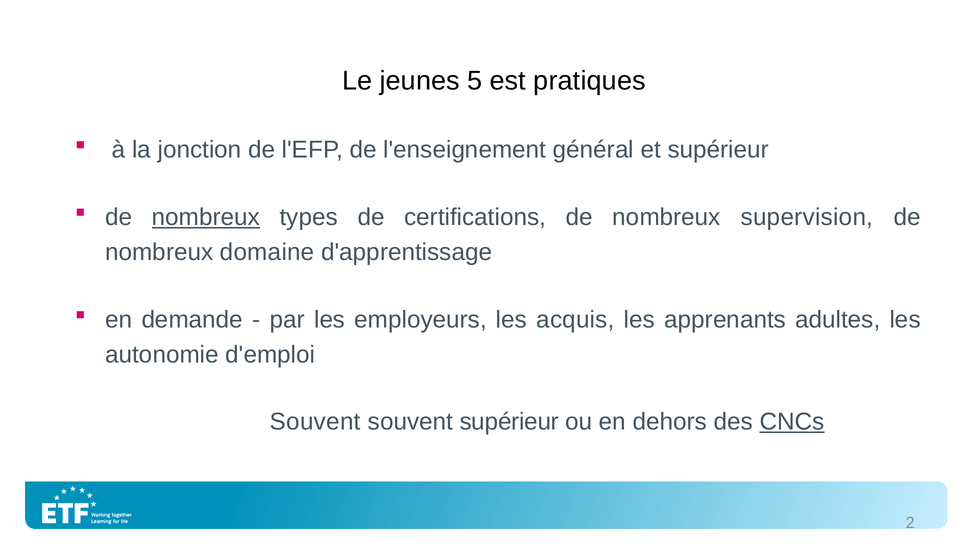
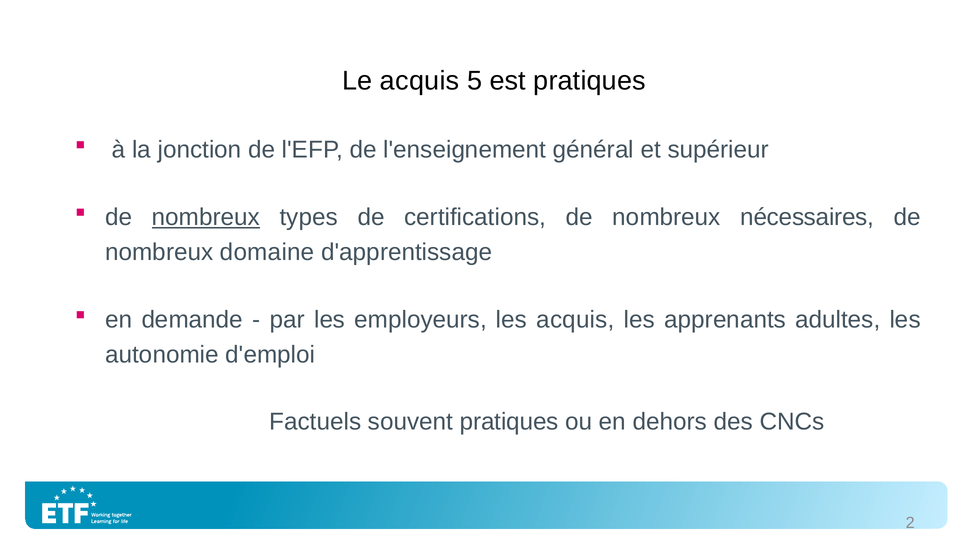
Le jeunes: jeunes -> acquis
supervision: supervision -> nécessaires
Souvent at (315, 422): Souvent -> Factuels
souvent supérieur: supérieur -> pratiques
CNCs underline: present -> none
